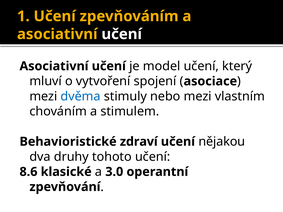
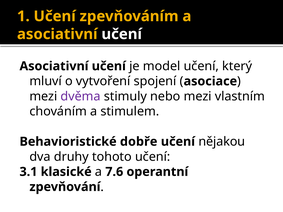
dvěma colour: blue -> purple
zdraví: zdraví -> dobře
8.6: 8.6 -> 3.1
3.0: 3.0 -> 7.6
